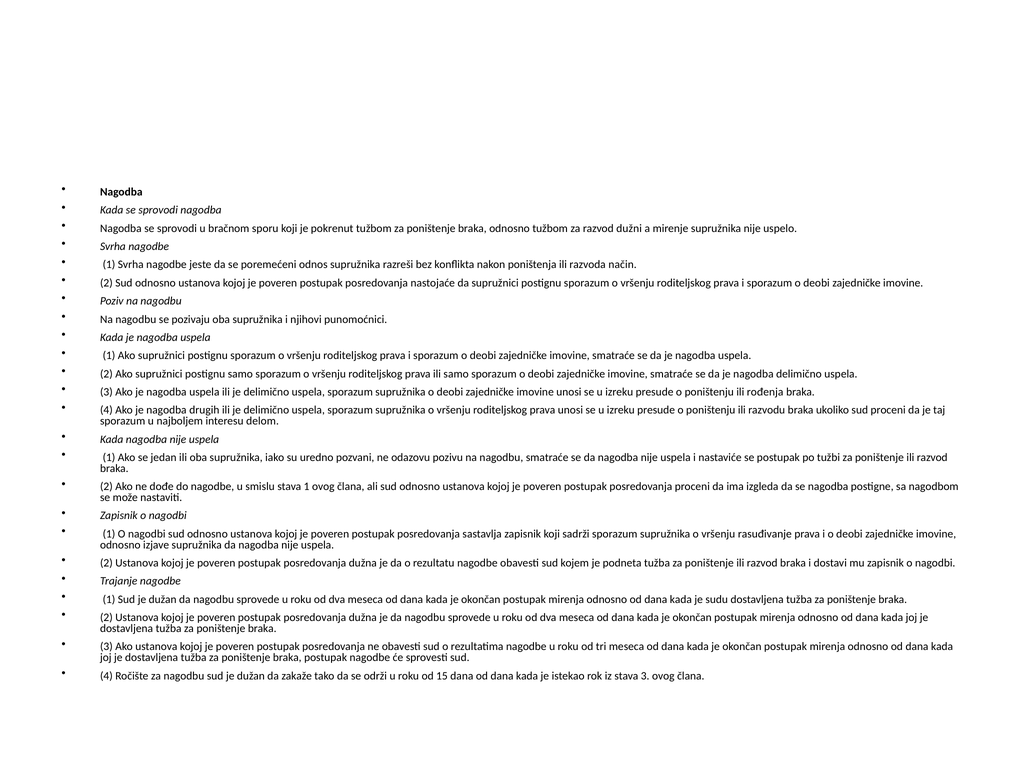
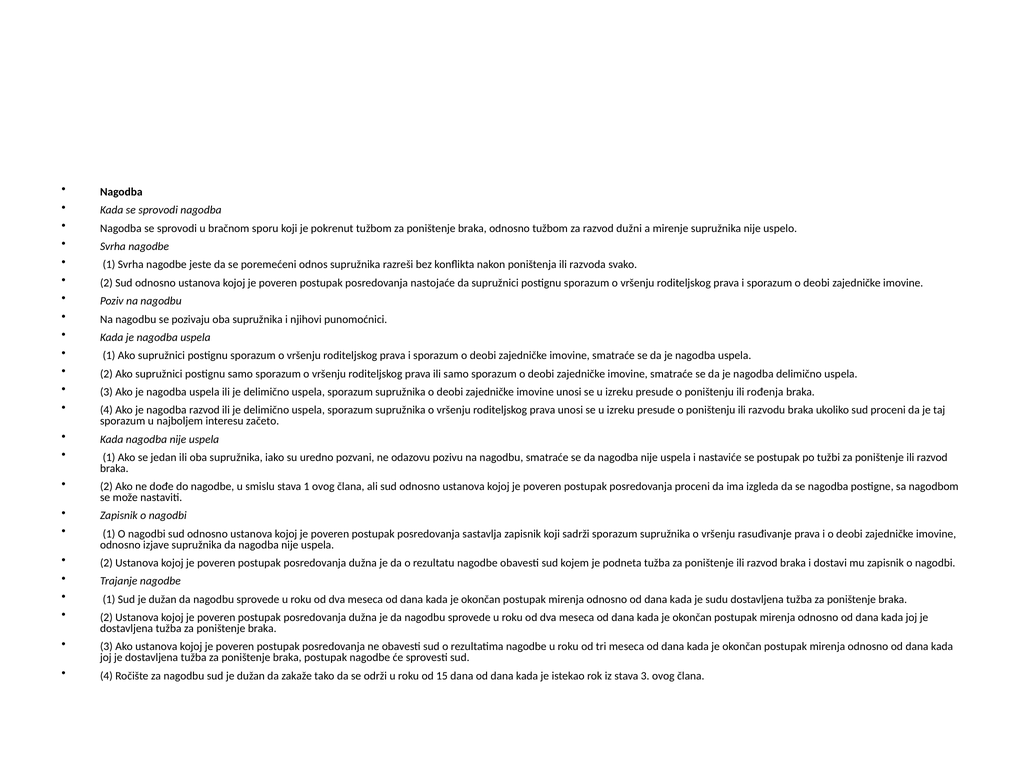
način: način -> svako
nagodba drugih: drugih -> razvod
delom: delom -> začeto
